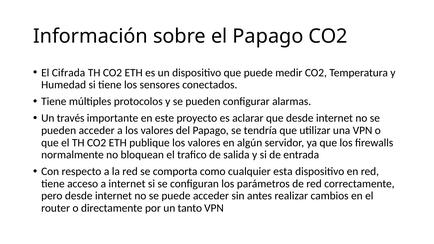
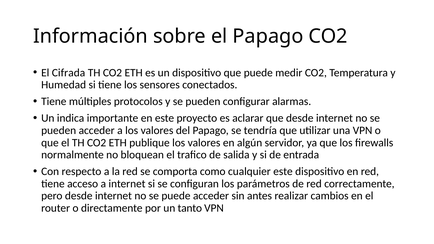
través: través -> indica
cualquier esta: esta -> este
